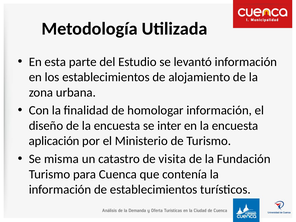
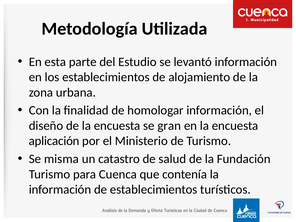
inter: inter -> gran
visita: visita -> salud
